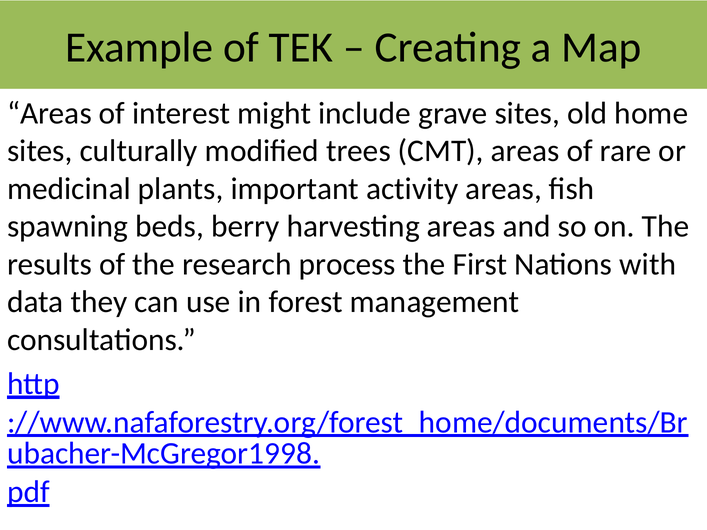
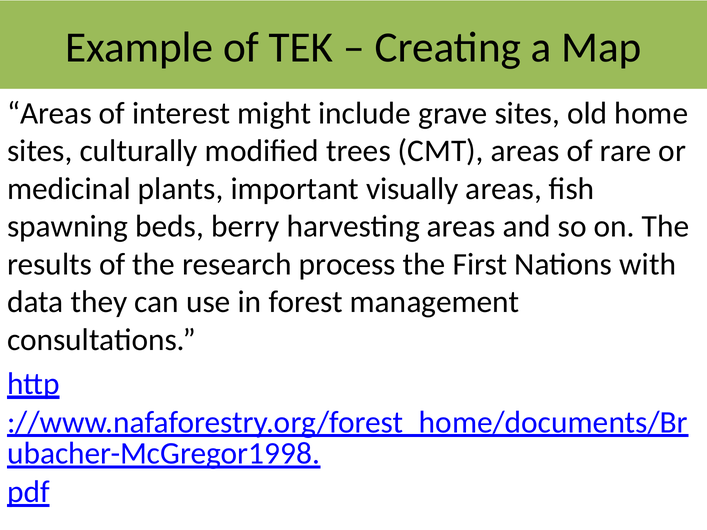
activity: activity -> visually
